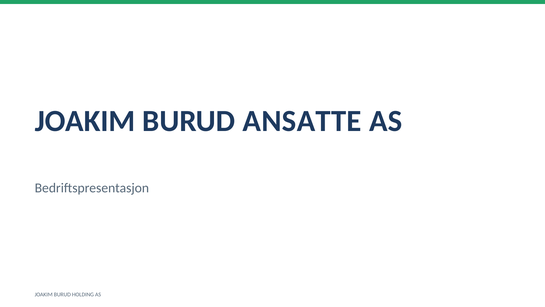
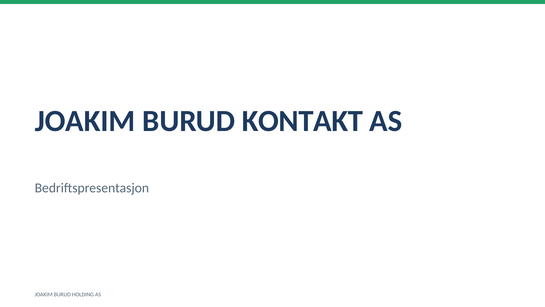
ANSATTE: ANSATTE -> KONTAKT
